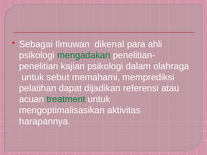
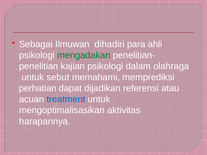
dikenal: dikenal -> dihadiri
pelatihan: pelatihan -> perhatian
treatment colour: green -> blue
